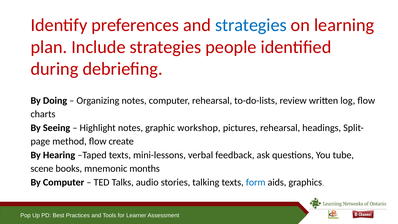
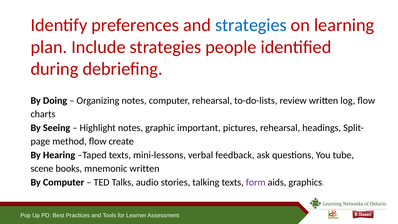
workshop: workshop -> important
mnemonic months: months -> written
form colour: blue -> purple
